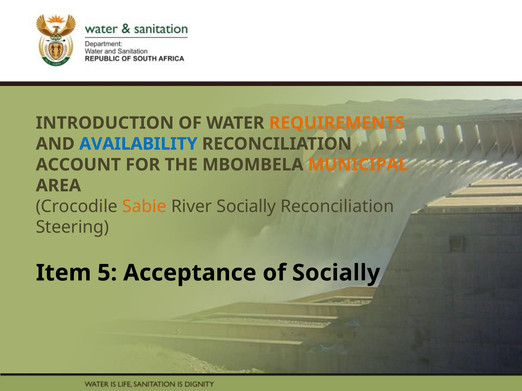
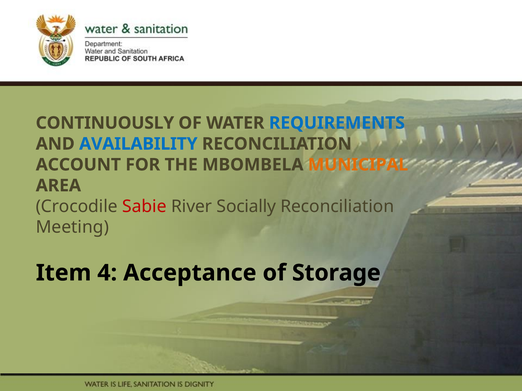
INTRODUCTION: INTRODUCTION -> CONTINUOUSLY
REQUIREMENTS colour: orange -> blue
Sabie colour: orange -> red
Steering: Steering -> Meeting
5: 5 -> 4
of Socially: Socially -> Storage
